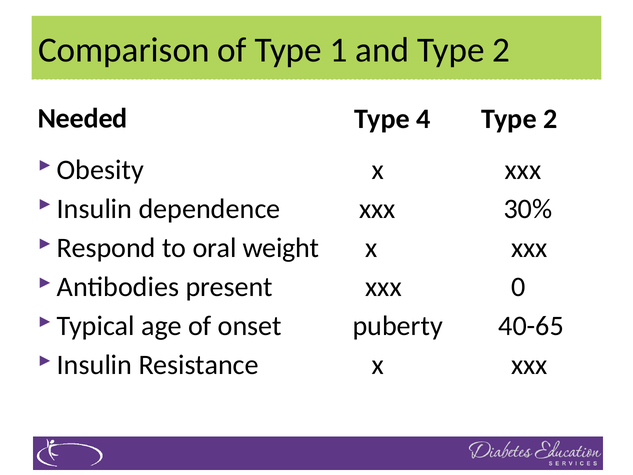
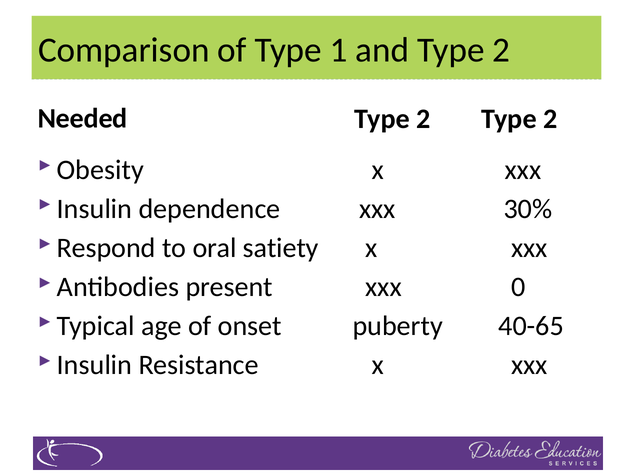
4 at (424, 119): 4 -> 2
weight: weight -> satiety
